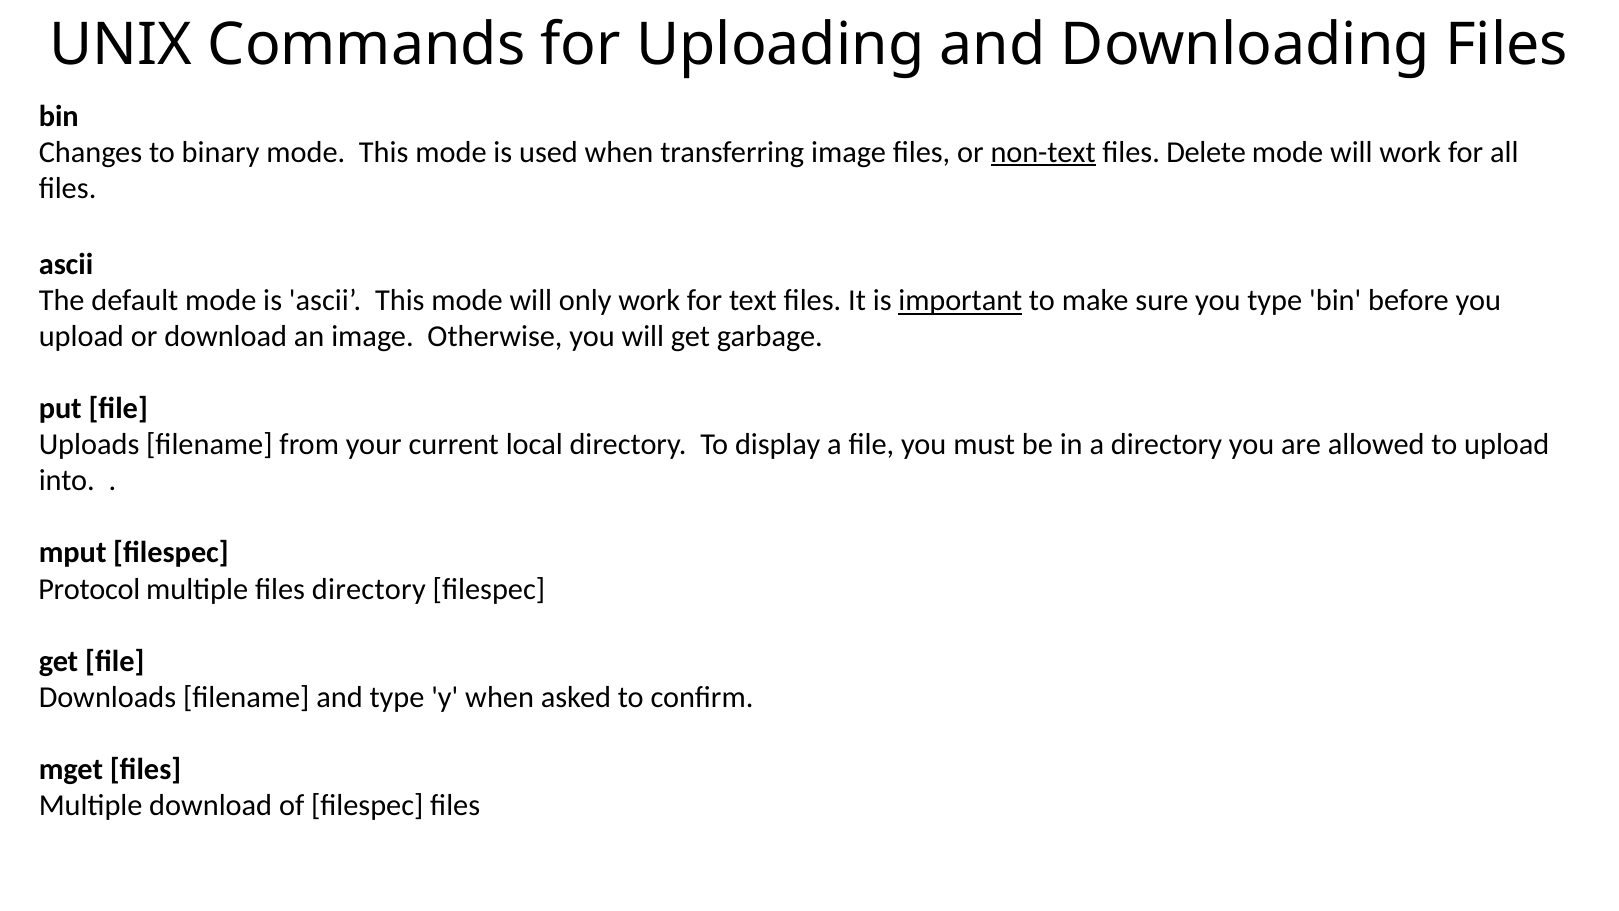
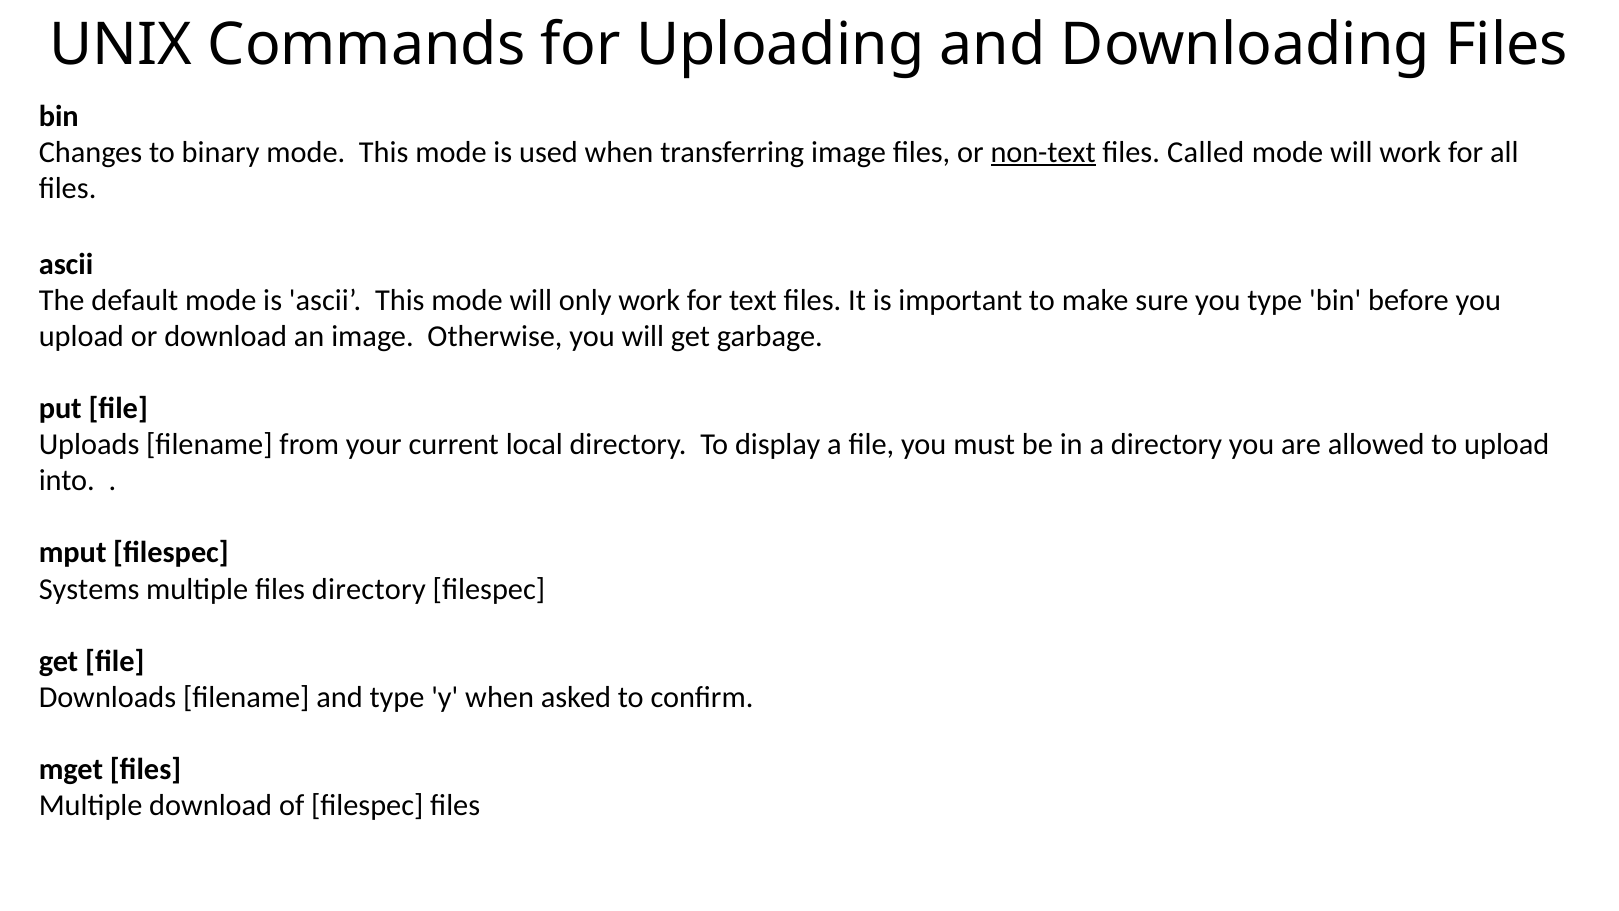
Delete: Delete -> Called
important underline: present -> none
Protocol: Protocol -> Systems
